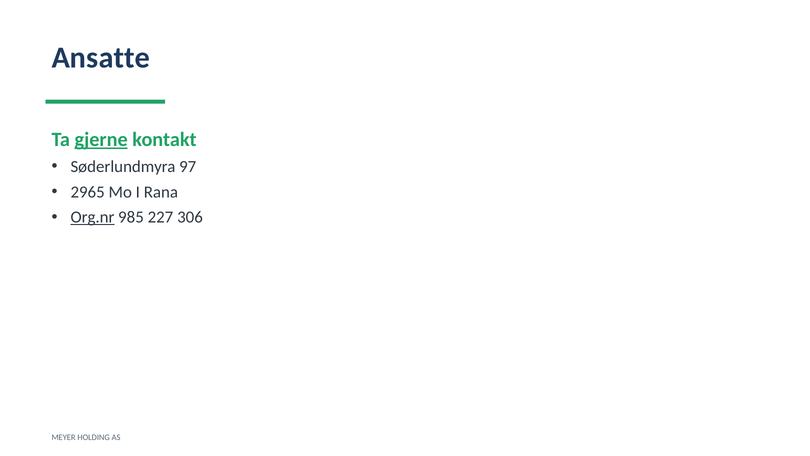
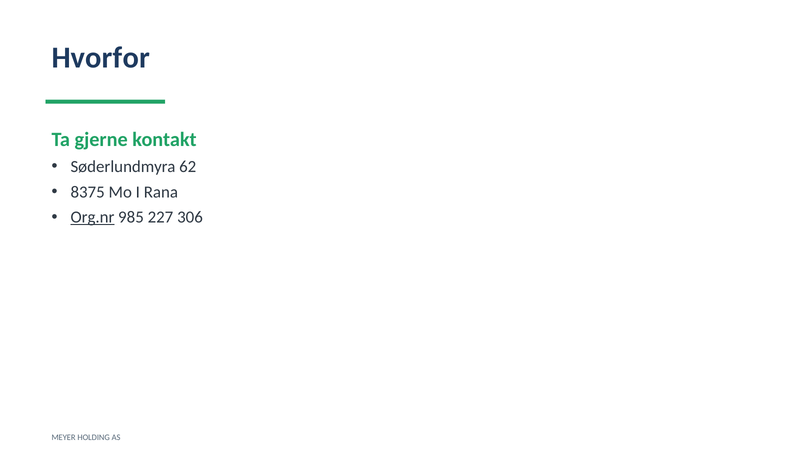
Ansatte: Ansatte -> Hvorfor
gjerne underline: present -> none
97: 97 -> 62
2965: 2965 -> 8375
